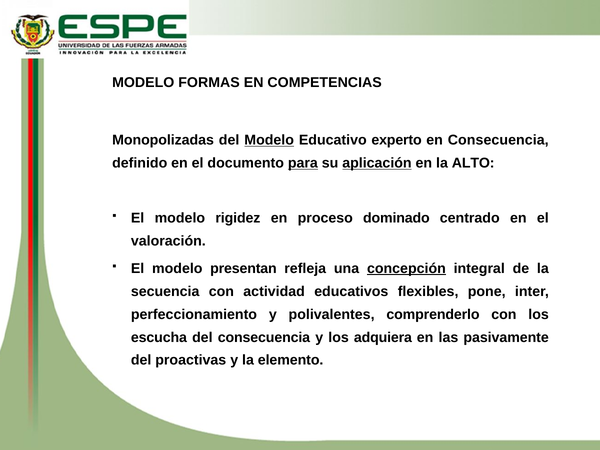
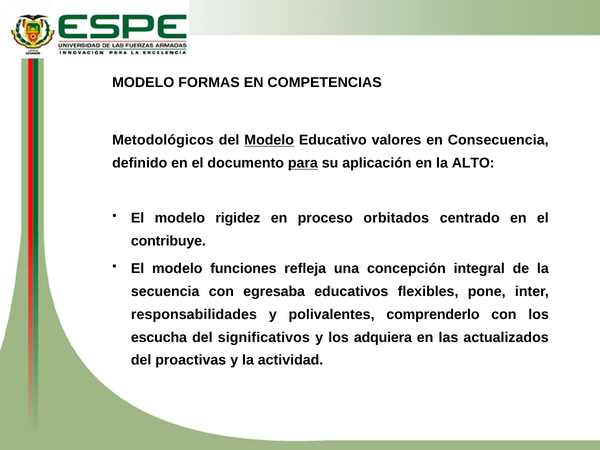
Monopolizadas: Monopolizadas -> Metodológicos
experto: experto -> valores
aplicación underline: present -> none
dominado: dominado -> orbitados
valoración: valoración -> contribuye
presentan: presentan -> funciones
concepción underline: present -> none
actividad: actividad -> egresaba
perfeccionamiento: perfeccionamiento -> responsabilidades
del consecuencia: consecuencia -> significativos
pasivamente: pasivamente -> actualizados
elemento: elemento -> actividad
